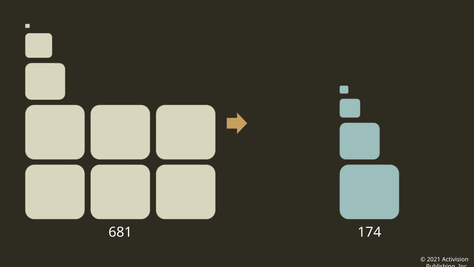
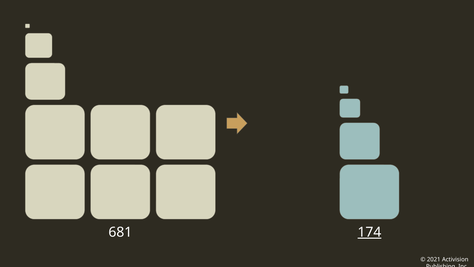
174 underline: none -> present
